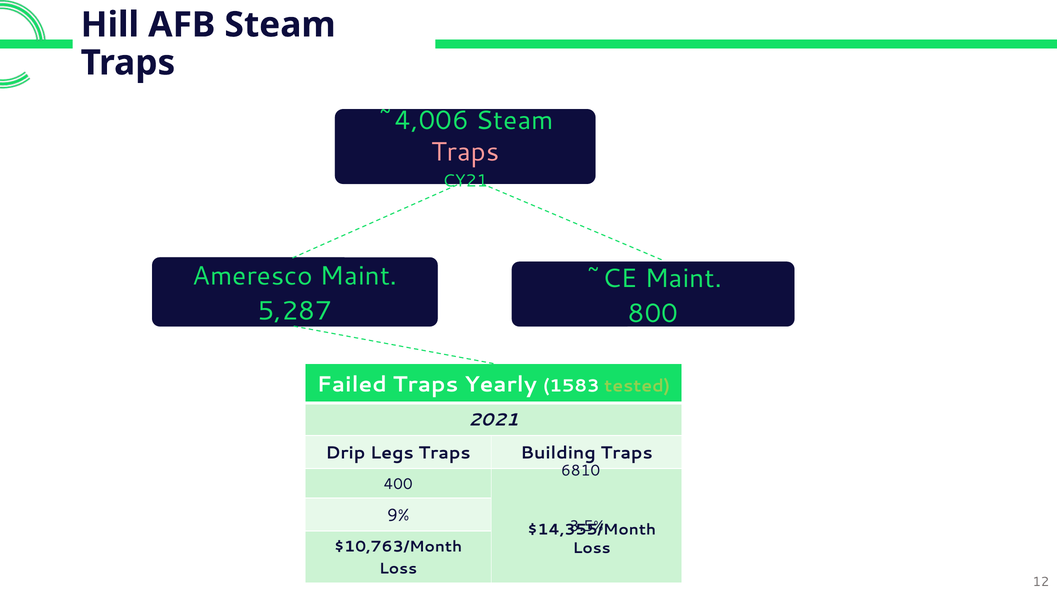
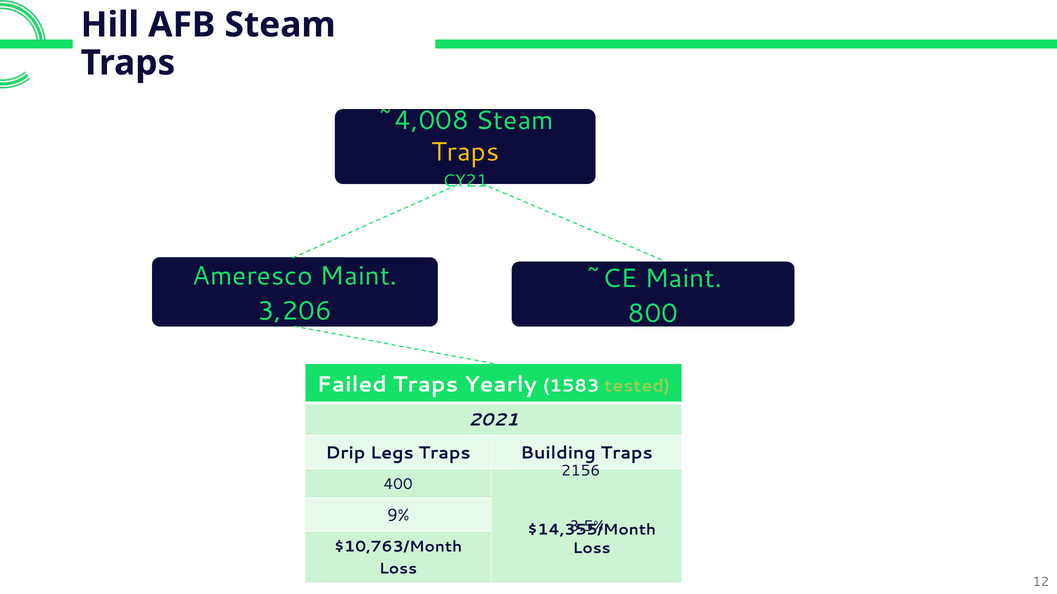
~4,006: ~4,006 -> ~4,008
Traps at (465, 152) colour: pink -> yellow
5,287: 5,287 -> 3,206
6810: 6810 -> 2156
